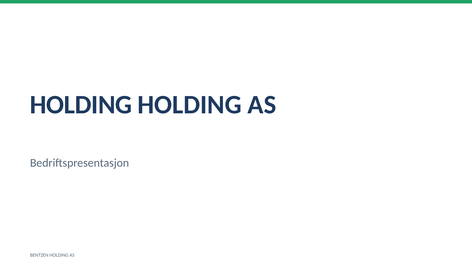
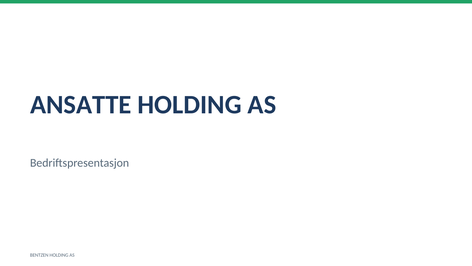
HOLDING at (81, 105): HOLDING -> ANSATTE
